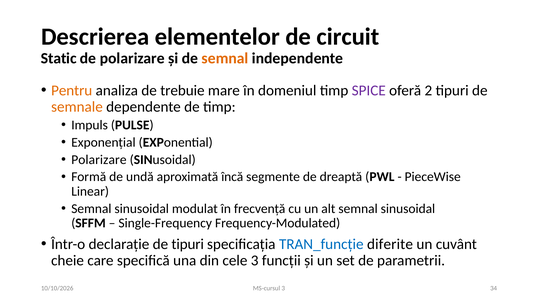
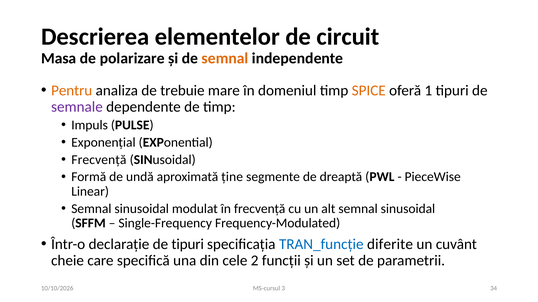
Static: Static -> Masa
SPICE colour: purple -> orange
2: 2 -> 1
semnale colour: orange -> purple
Polarizare at (99, 160): Polarizare -> Frecvență
încă: încă -> ține
cele 3: 3 -> 2
